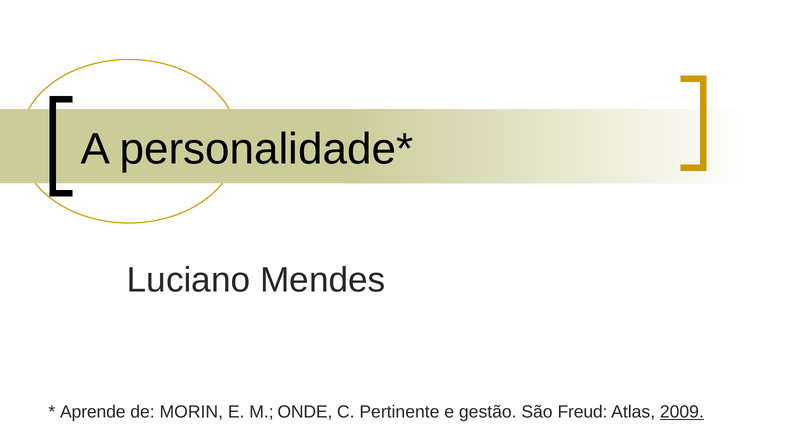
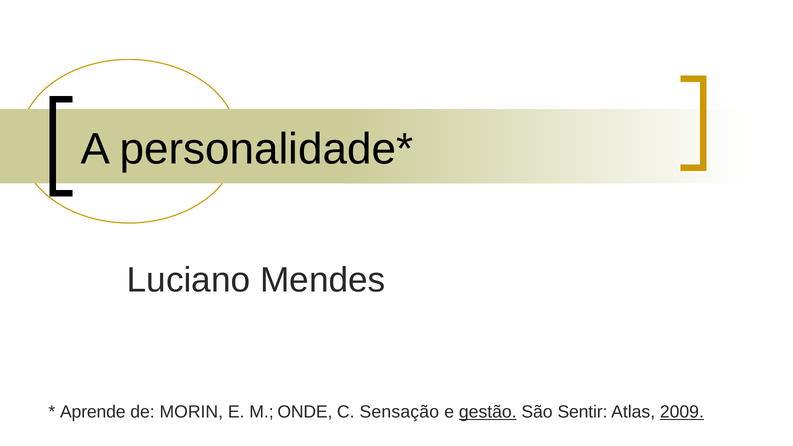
Pertinente: Pertinente -> Sensação
gestão underline: none -> present
Freud: Freud -> Sentir
